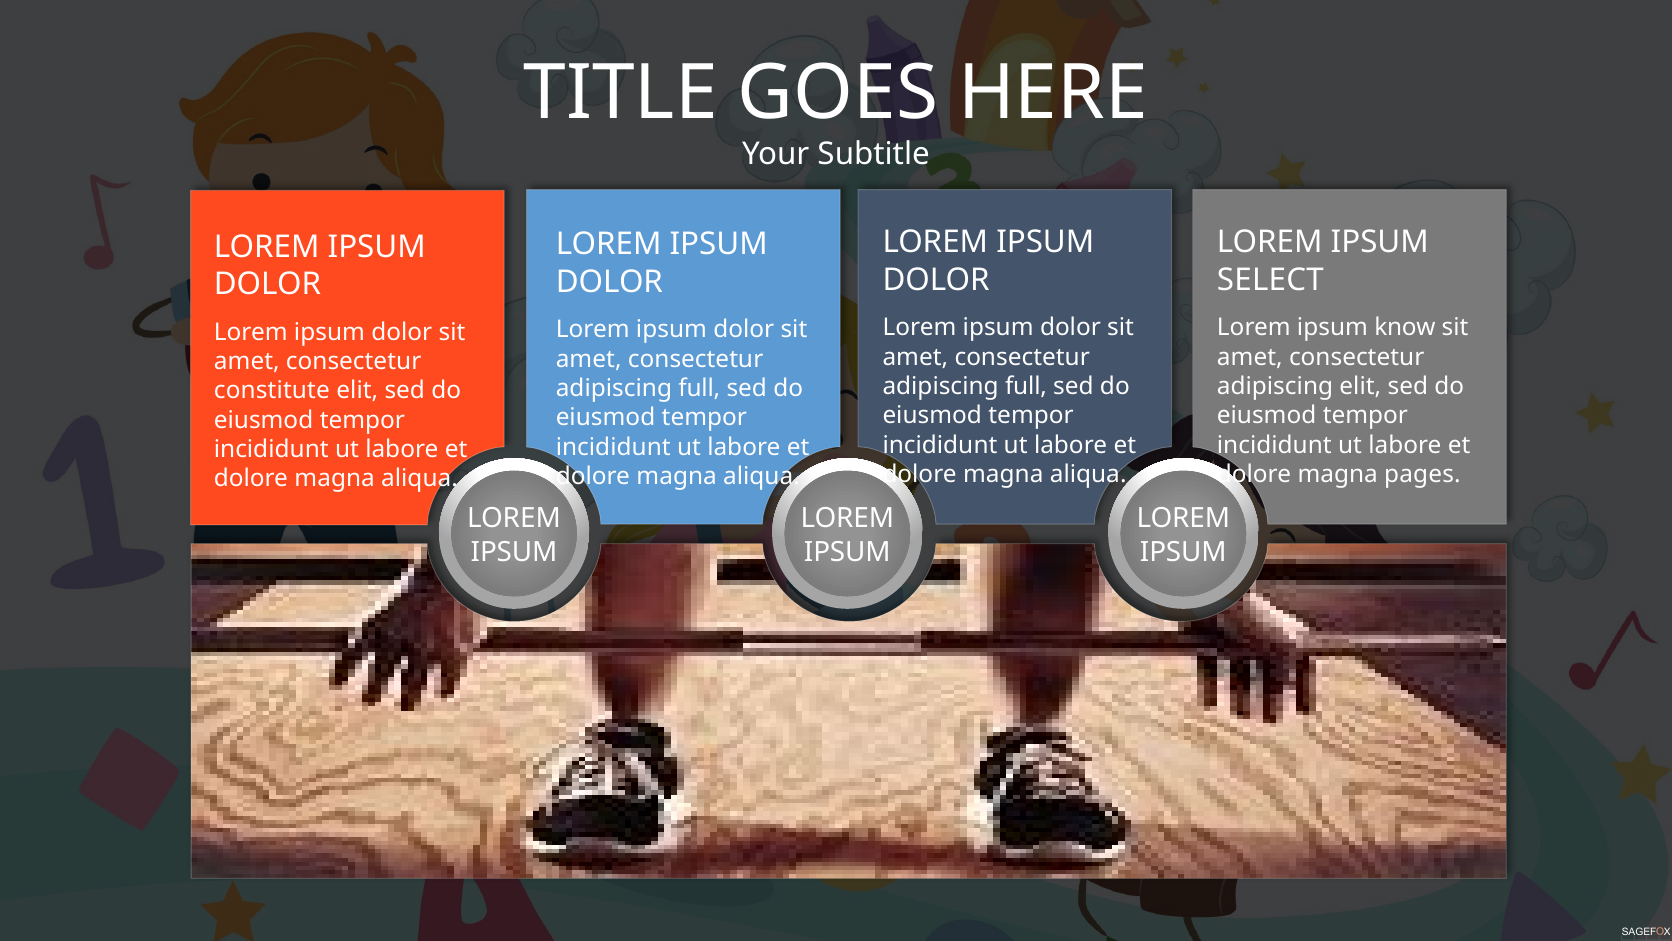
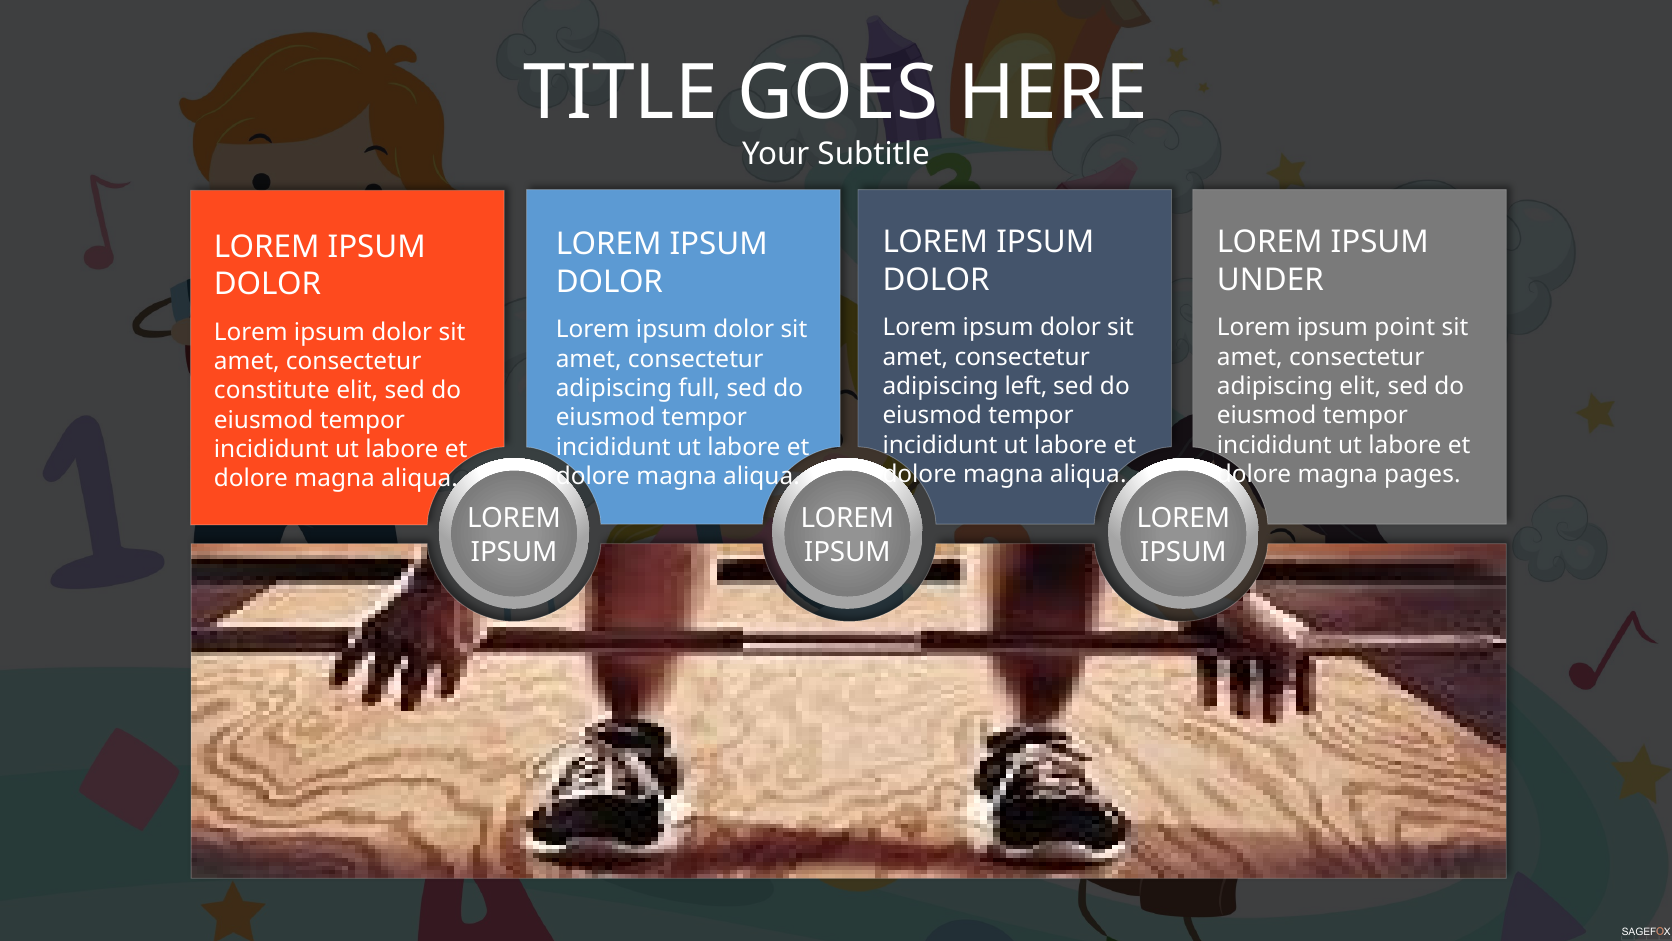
SELECT: SELECT -> UNDER
know: know -> point
full at (1026, 386): full -> left
